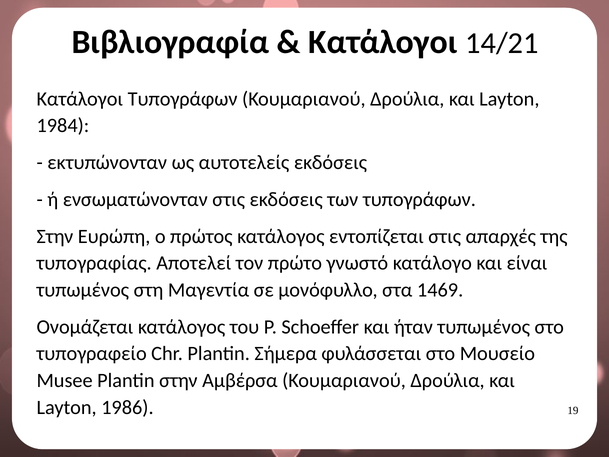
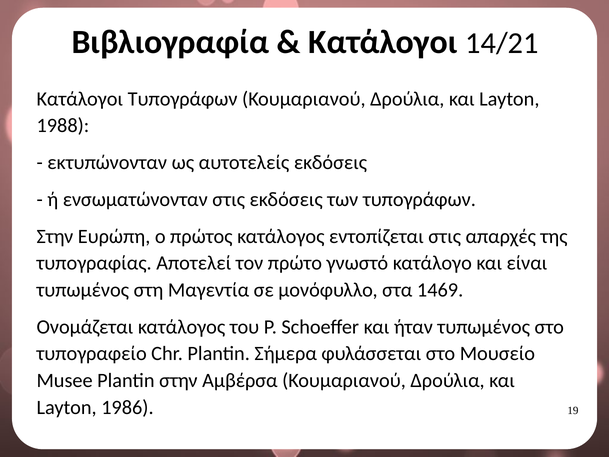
1984: 1984 -> 1988
